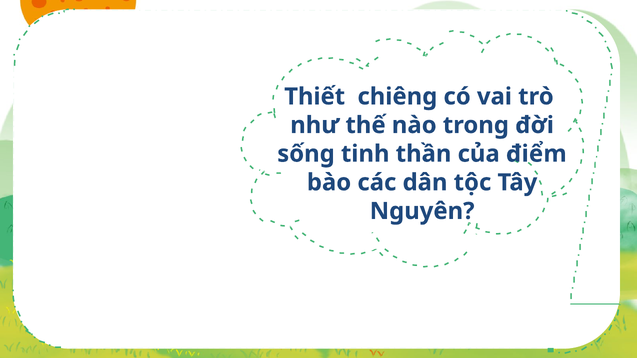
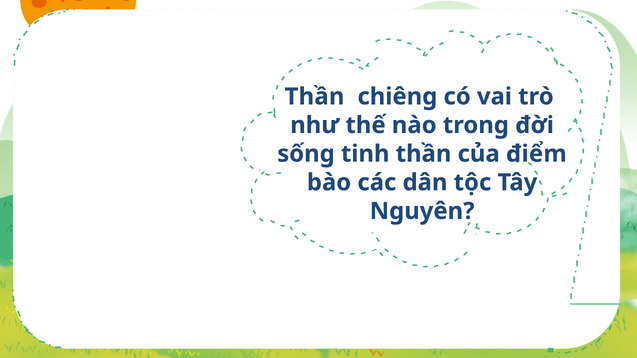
Thiết at (315, 97): Thiết -> Thần
